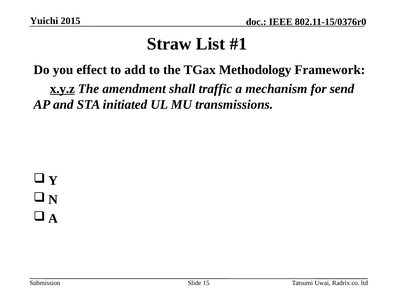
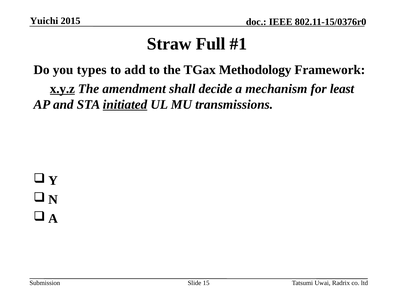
List: List -> Full
effect: effect -> types
traffic: traffic -> decide
send: send -> least
initiated underline: none -> present
